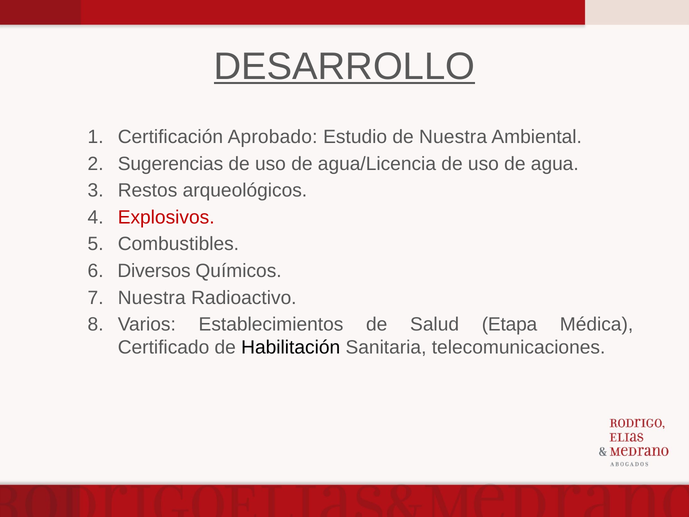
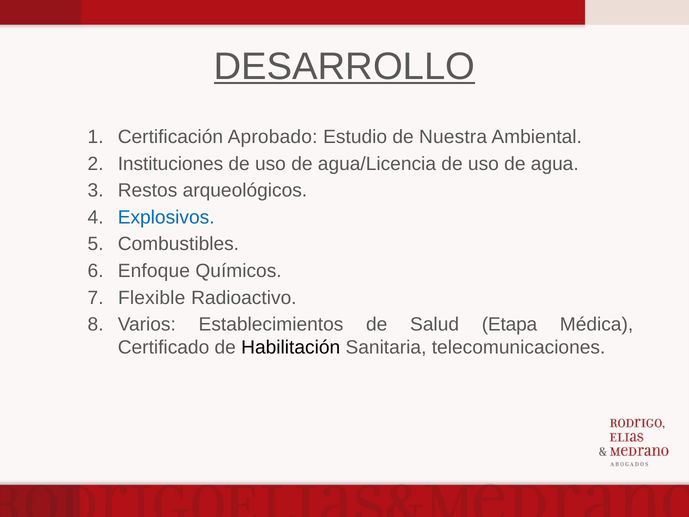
Sugerencias: Sugerencias -> Instituciones
Explosivos colour: red -> blue
Diversos: Diversos -> Enfoque
Nuestra at (152, 298): Nuestra -> Flexible
